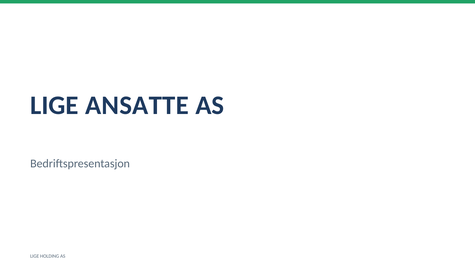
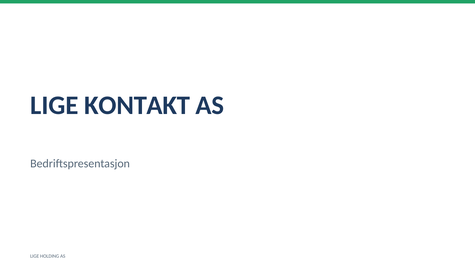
ANSATTE: ANSATTE -> KONTAKT
